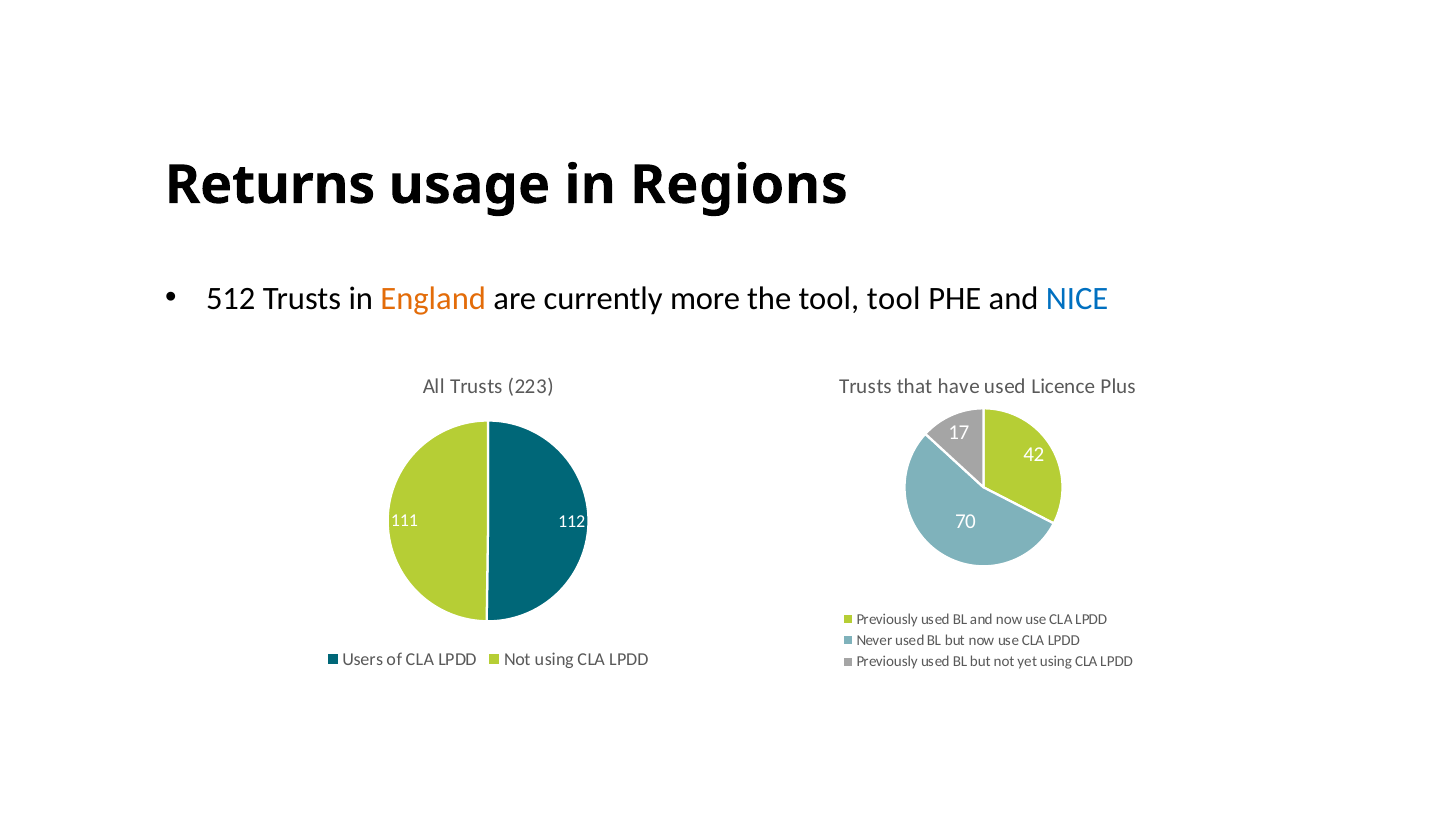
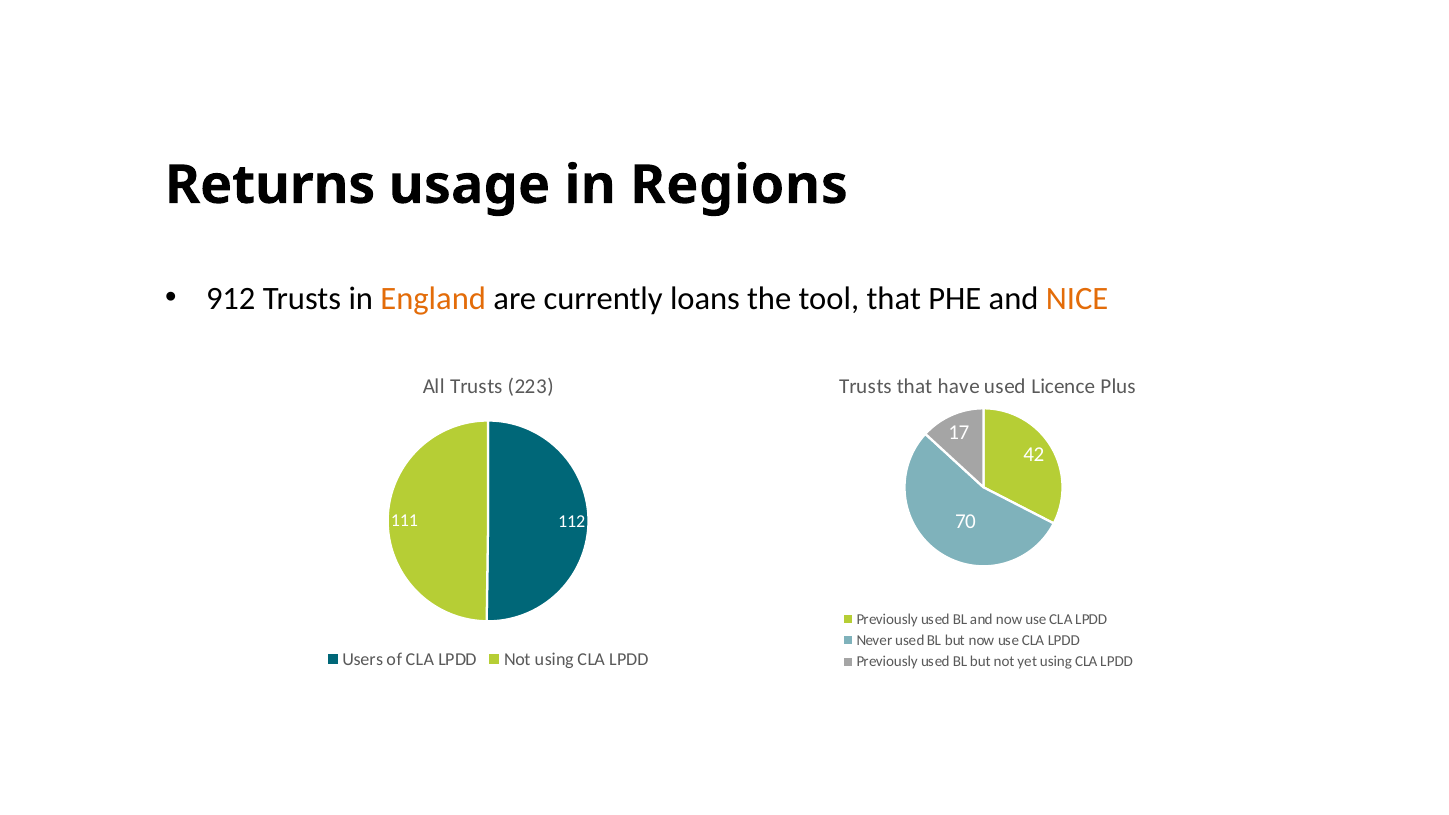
512: 512 -> 912
more: more -> loans
tool tool: tool -> that
NICE colour: blue -> orange
